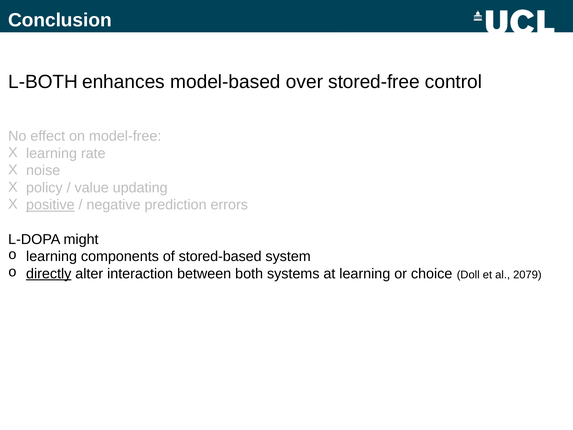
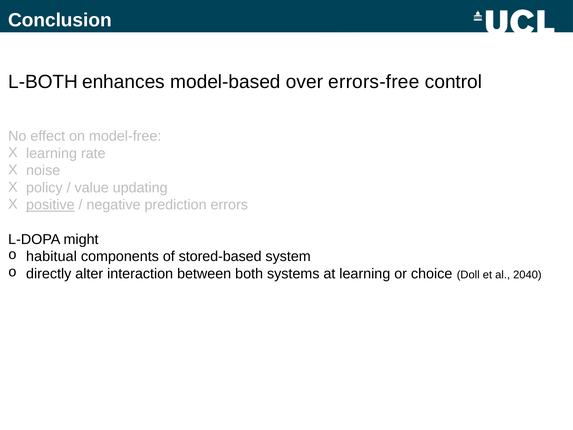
stored-free: stored-free -> errors-free
learning at (52, 256): learning -> habitual
directly underline: present -> none
2079: 2079 -> 2040
